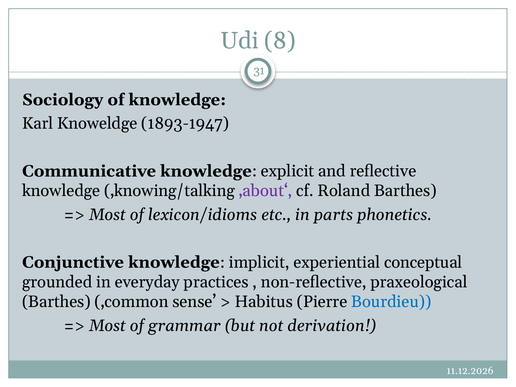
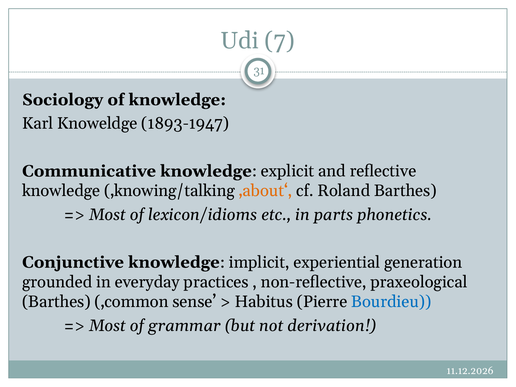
8: 8 -> 7
‚about‘ colour: purple -> orange
conceptual: conceptual -> generation
